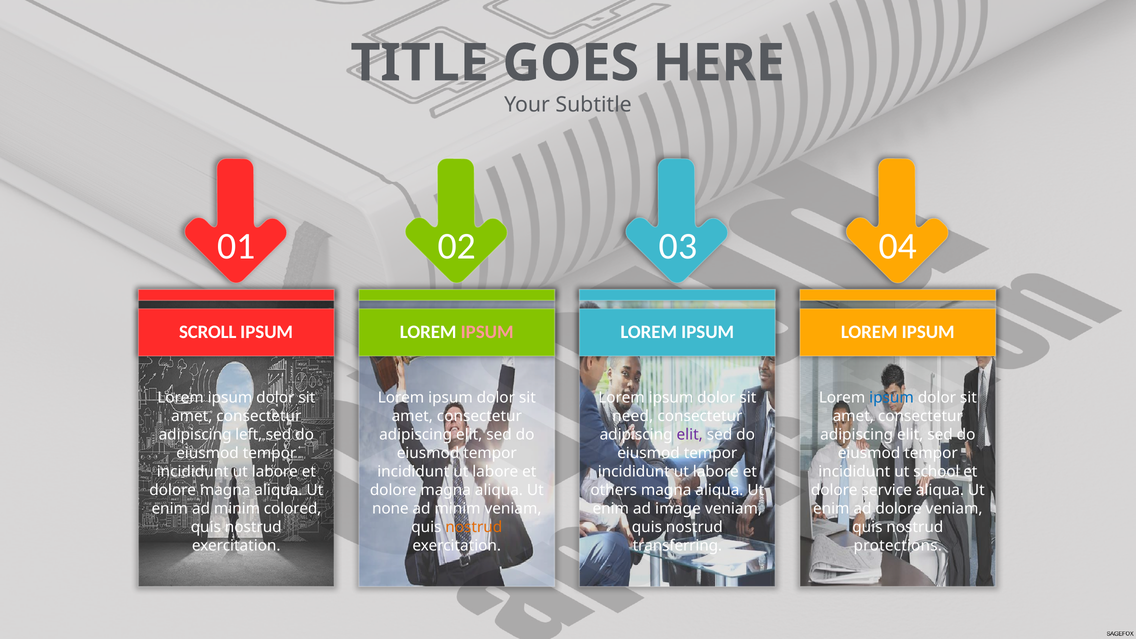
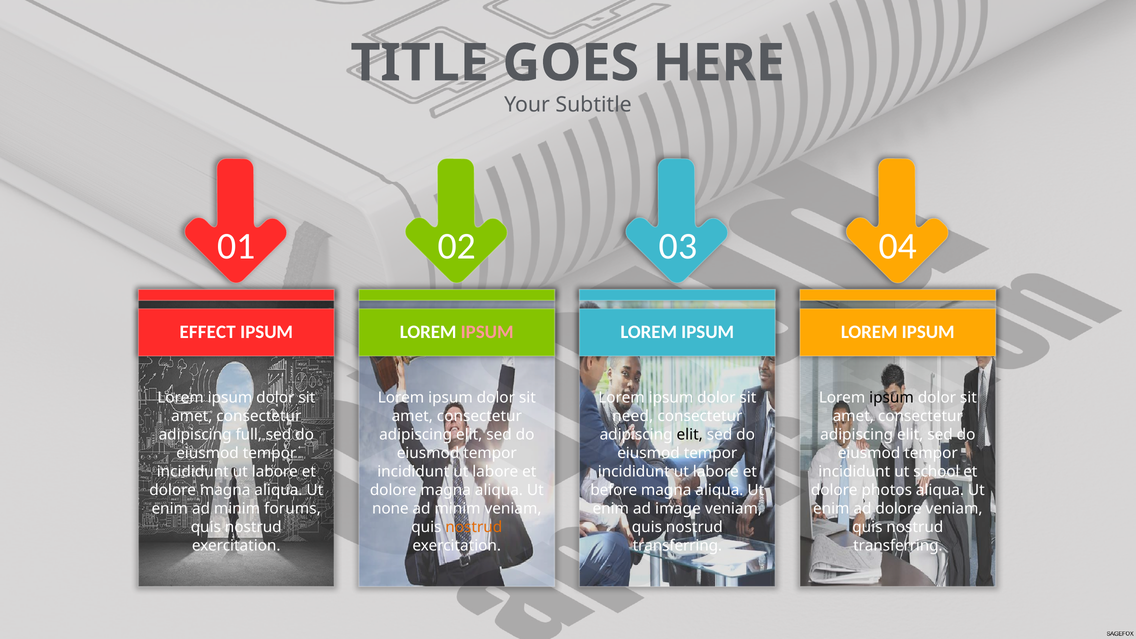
SCROLL: SCROLL -> EFFECT
ipsum at (892, 398) colour: blue -> black
left: left -> full
elit at (690, 435) colour: purple -> black
others: others -> before
service: service -> photos
colored: colored -> forums
protections at (898, 546): protections -> transferring
